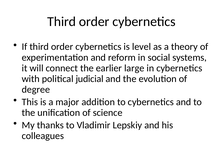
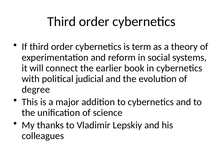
level: level -> term
large: large -> book
